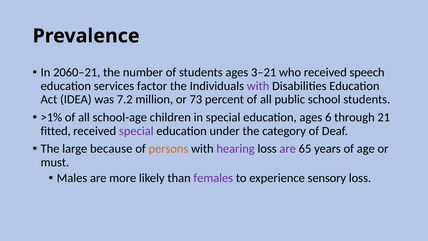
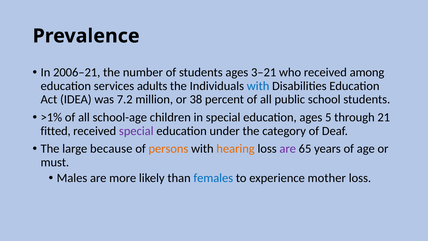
2060–21: 2060–21 -> 2006–21
speech: speech -> among
factor: factor -> adults
with at (258, 86) colour: purple -> blue
73: 73 -> 38
6: 6 -> 5
hearing colour: purple -> orange
females colour: purple -> blue
sensory: sensory -> mother
